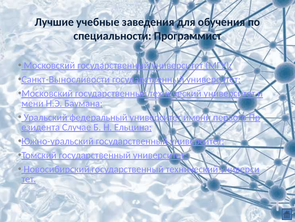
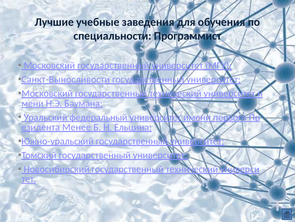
Случае: Случае -> Менее
